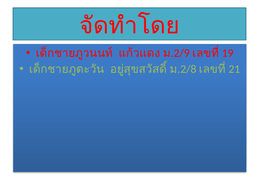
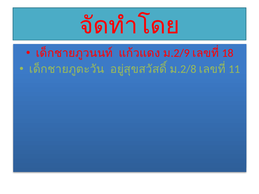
19: 19 -> 18
21: 21 -> 11
